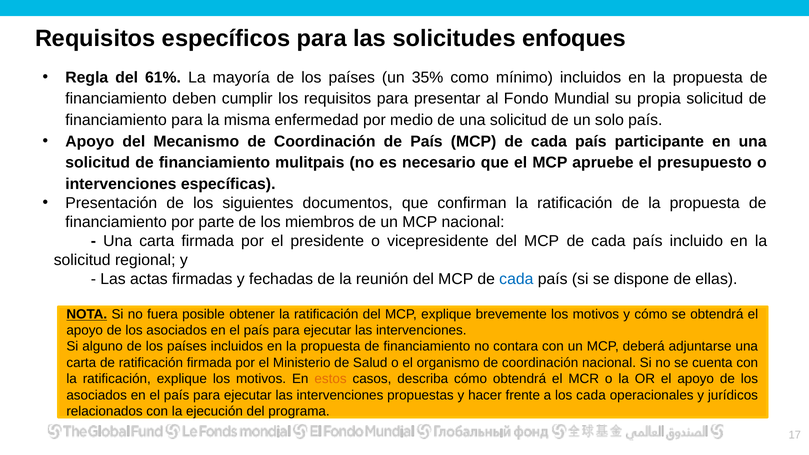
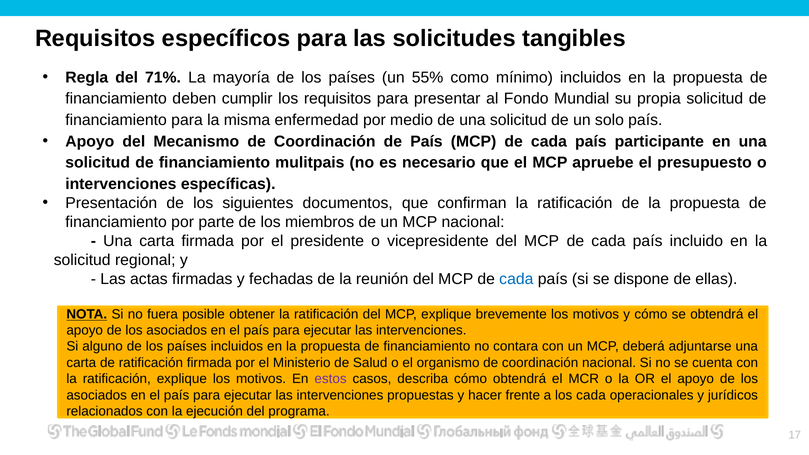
enfoques: enfoques -> tangibles
61%: 61% -> 71%
35%: 35% -> 55%
estos colour: orange -> purple
